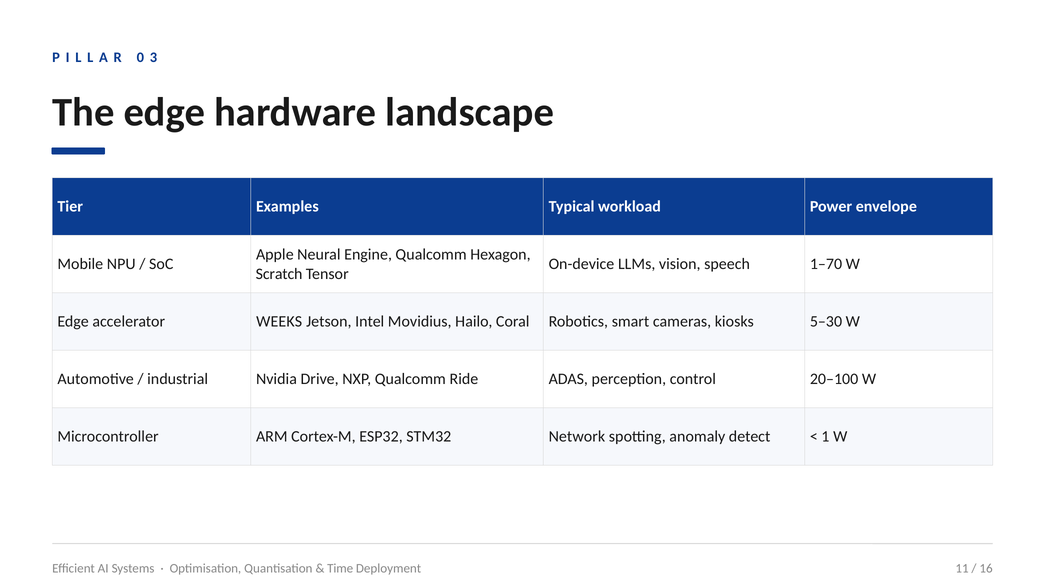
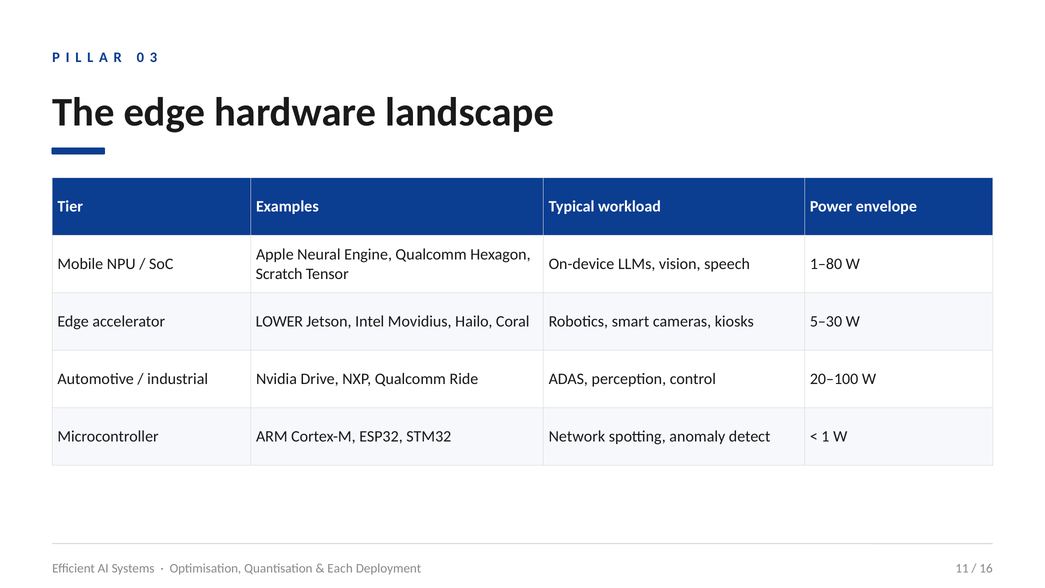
1–70: 1–70 -> 1–80
WEEKS: WEEKS -> LOWER
Time: Time -> Each
